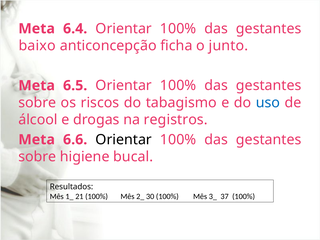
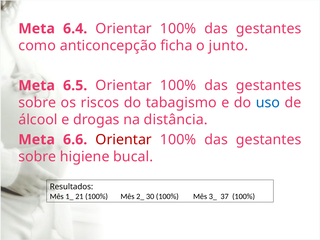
baixo: baixo -> como
registros: registros -> distância
Orientar at (124, 140) colour: black -> red
